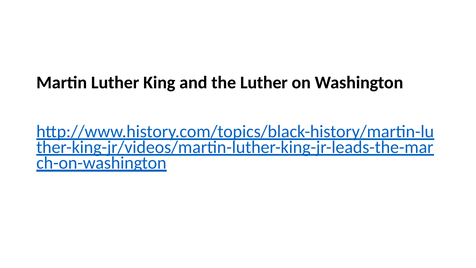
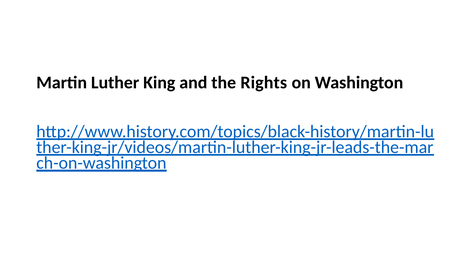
the Luther: Luther -> Rights
